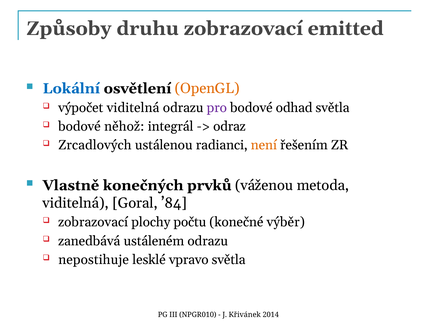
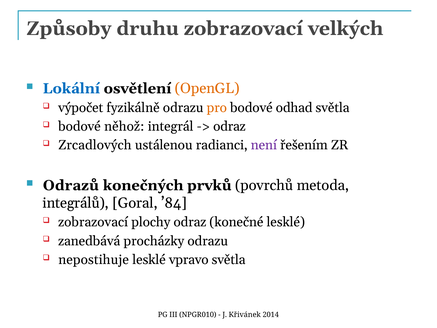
emitted: emitted -> velkých
výpočet viditelná: viditelná -> fyzikálně
pro colour: purple -> orange
není colour: orange -> purple
Vlastně: Vlastně -> Odrazů
váženou: váženou -> povrchů
viditelná at (76, 203): viditelná -> integrálů
plochy počtu: počtu -> odraz
konečné výběr: výběr -> lesklé
ustáleném: ustáleném -> procházky
